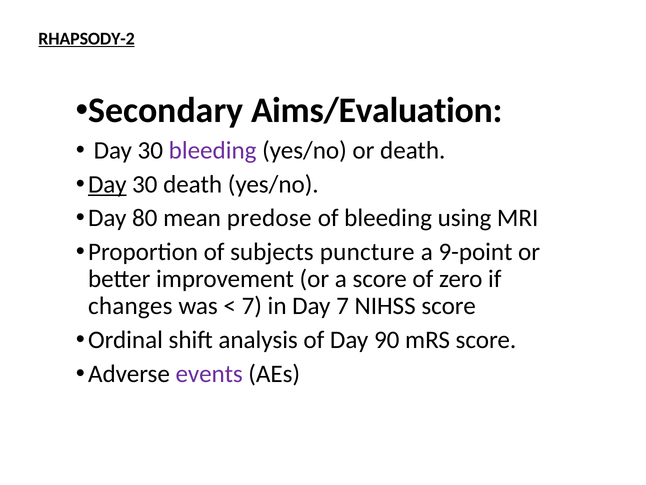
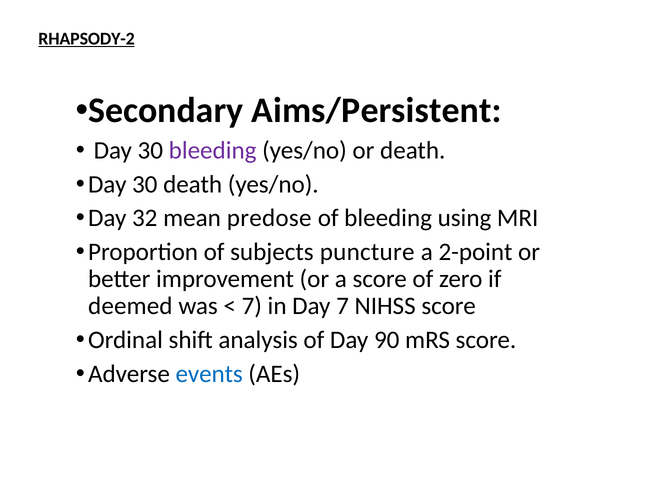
Aims/Evaluation: Aims/Evaluation -> Aims/Persistent
Day at (107, 184) underline: present -> none
80: 80 -> 32
9-point: 9-point -> 2-point
changes: changes -> deemed
events colour: purple -> blue
